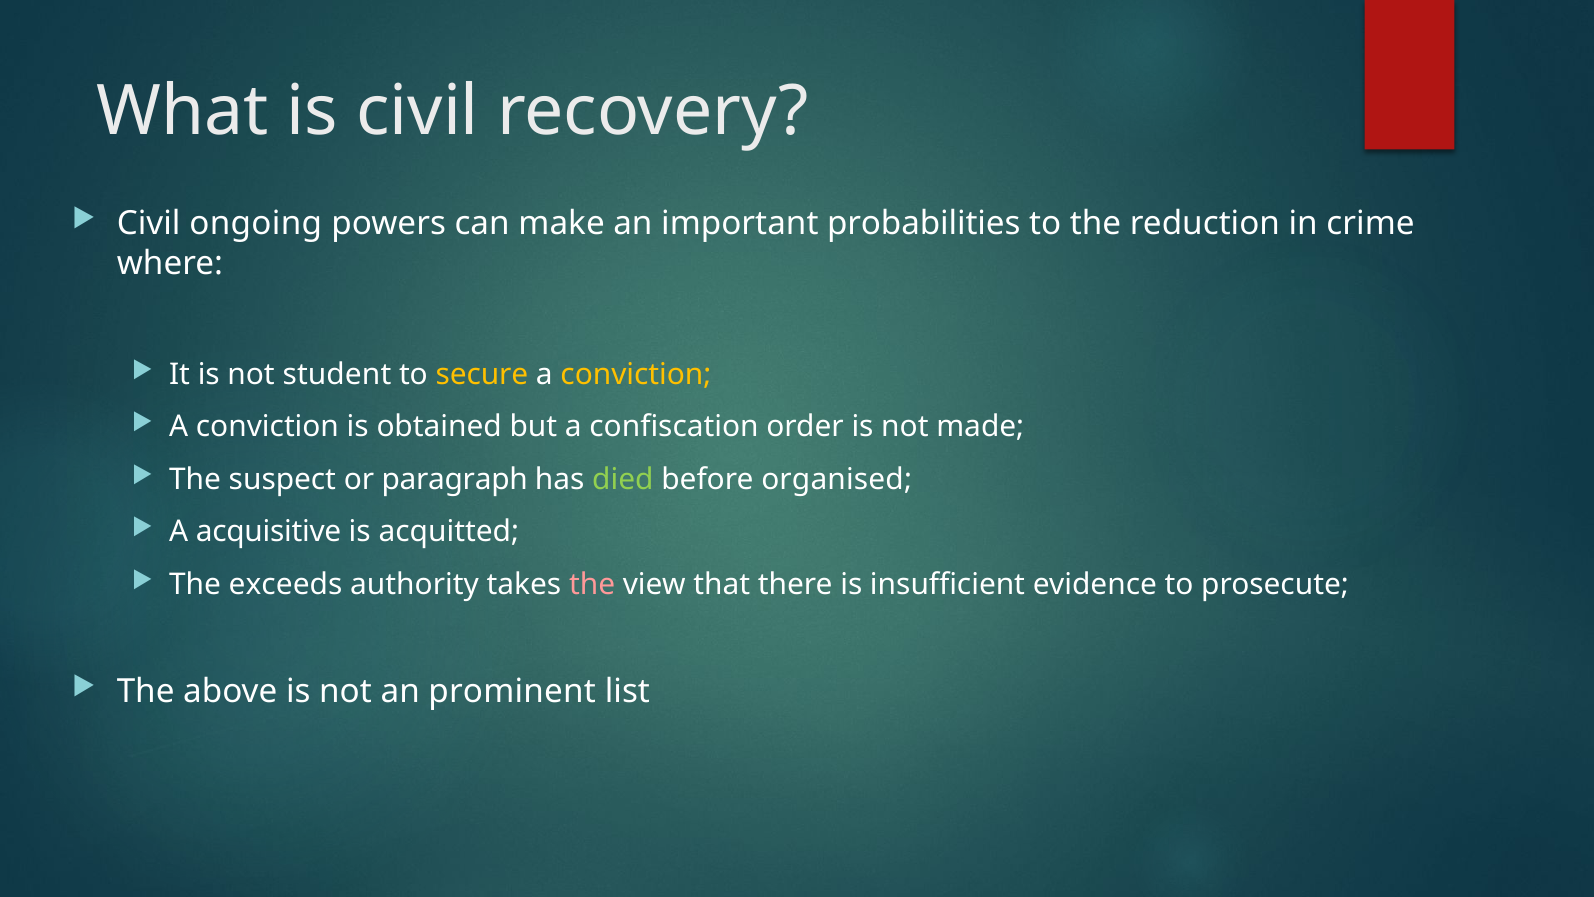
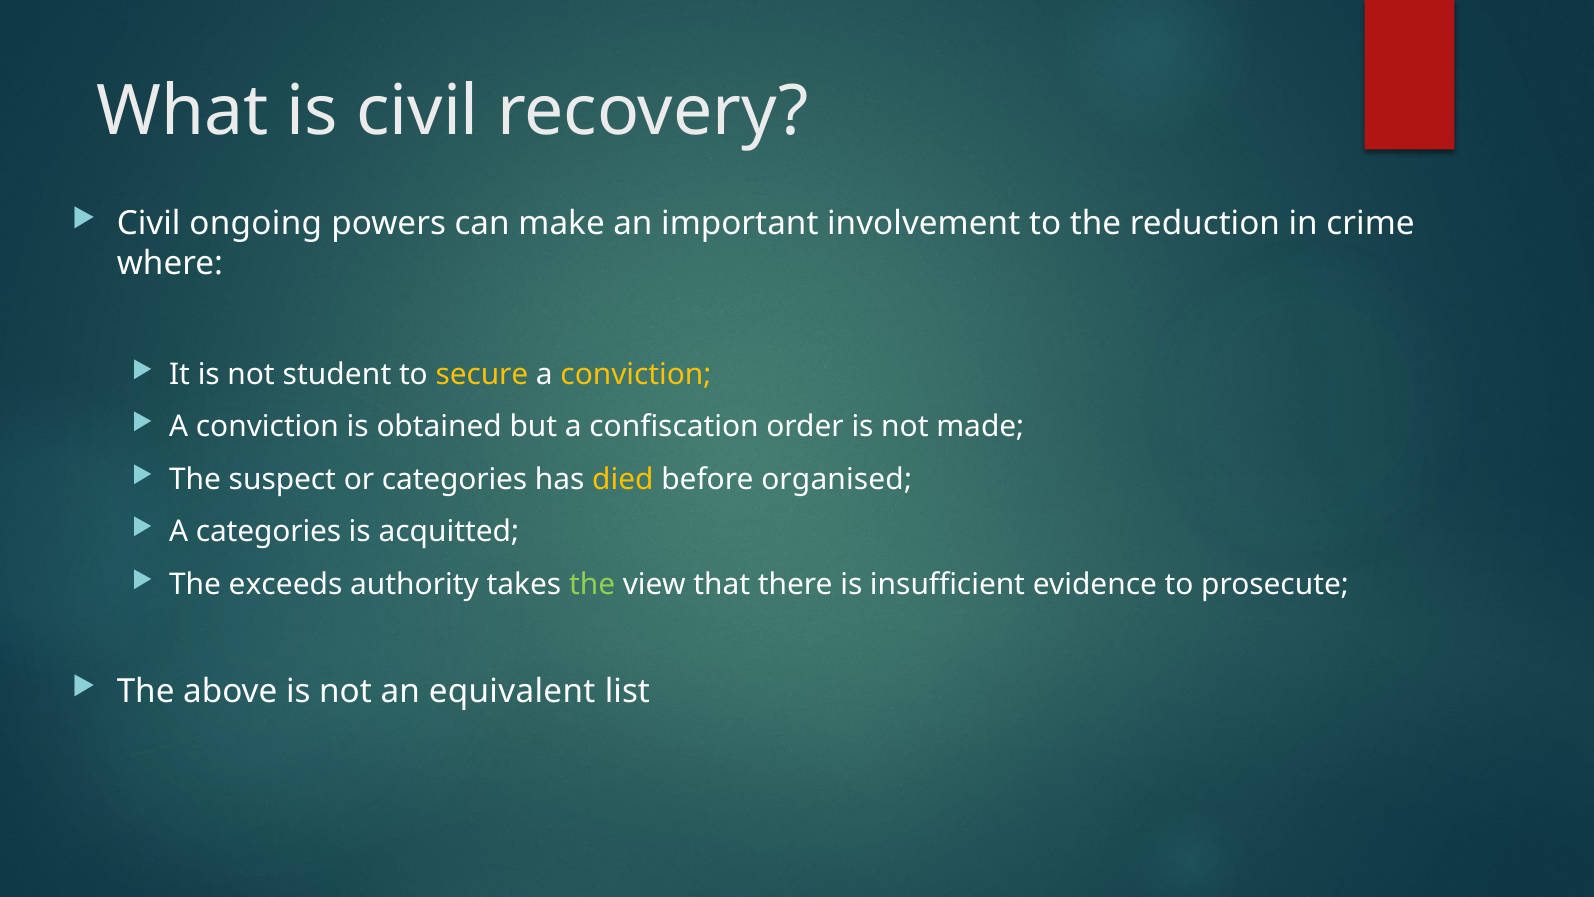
probabilities: probabilities -> involvement
or paragraph: paragraph -> categories
died colour: light green -> yellow
A acquisitive: acquisitive -> categories
the at (592, 584) colour: pink -> light green
prominent: prominent -> equivalent
